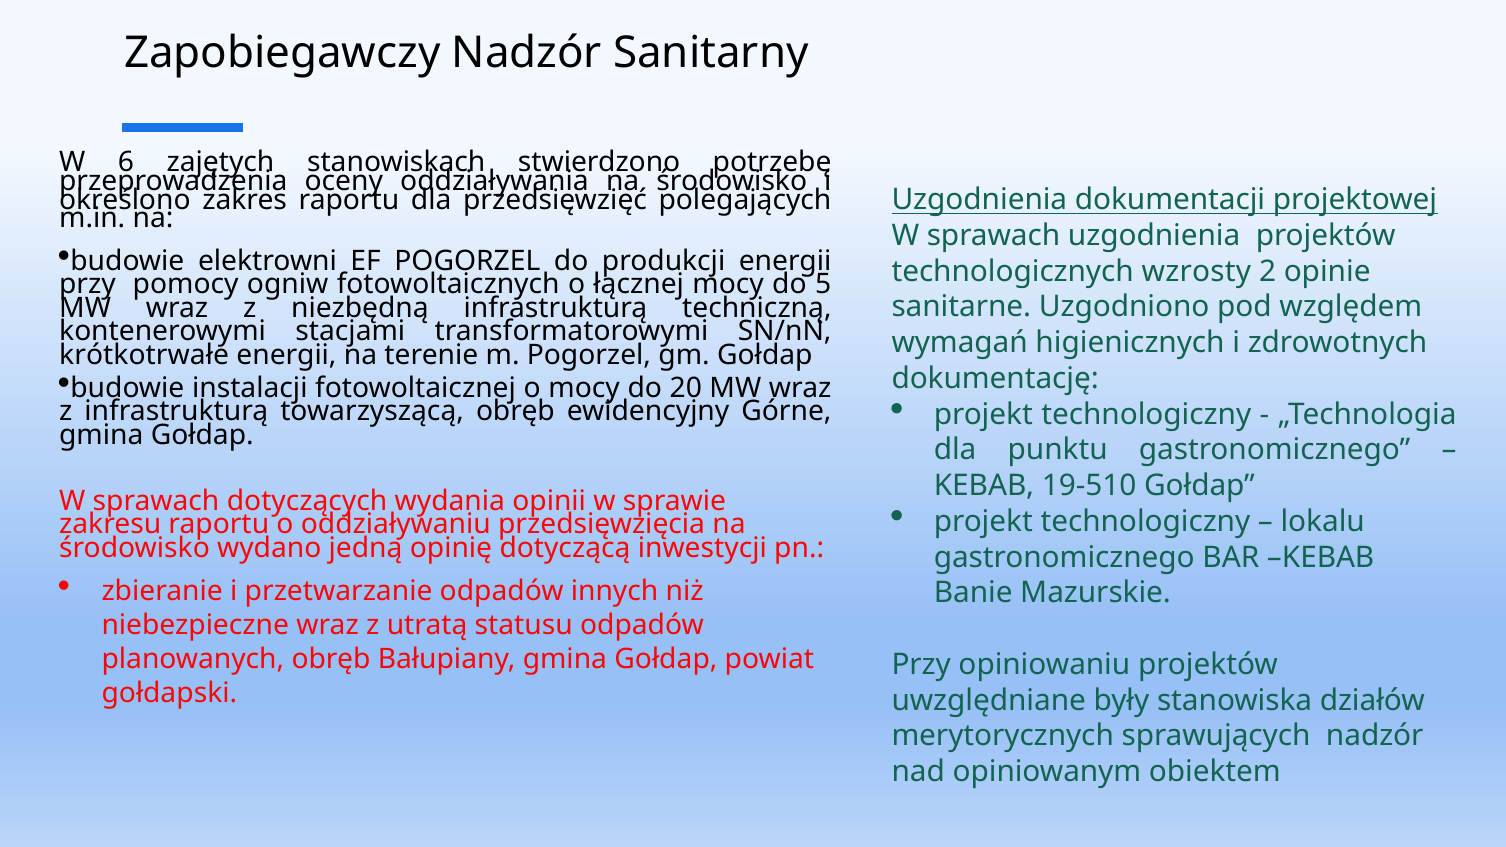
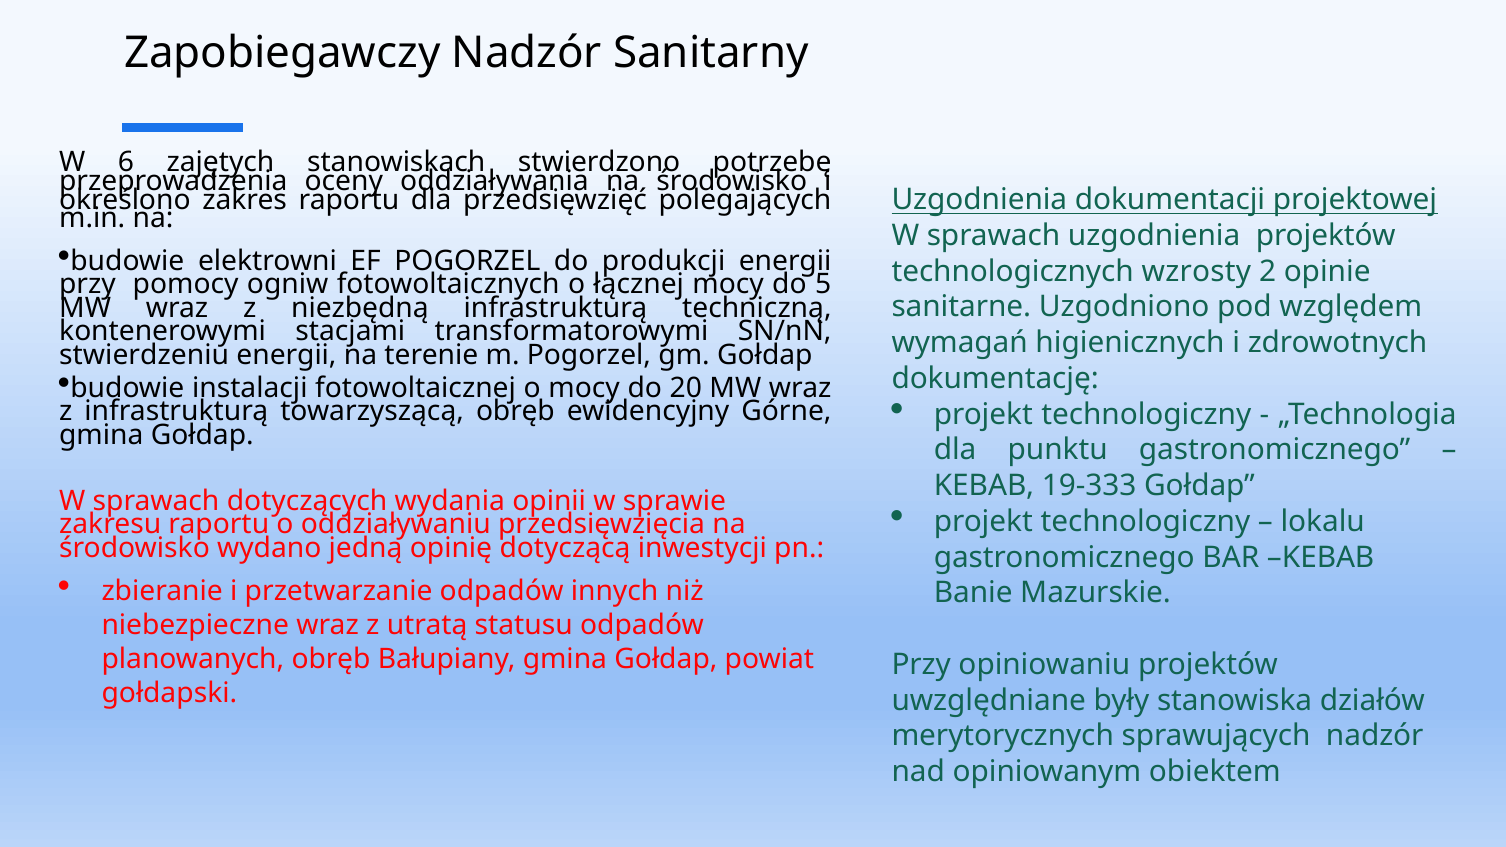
krótkotrwałe: krótkotrwałe -> stwierdzeniu
19-510: 19-510 -> 19-333
